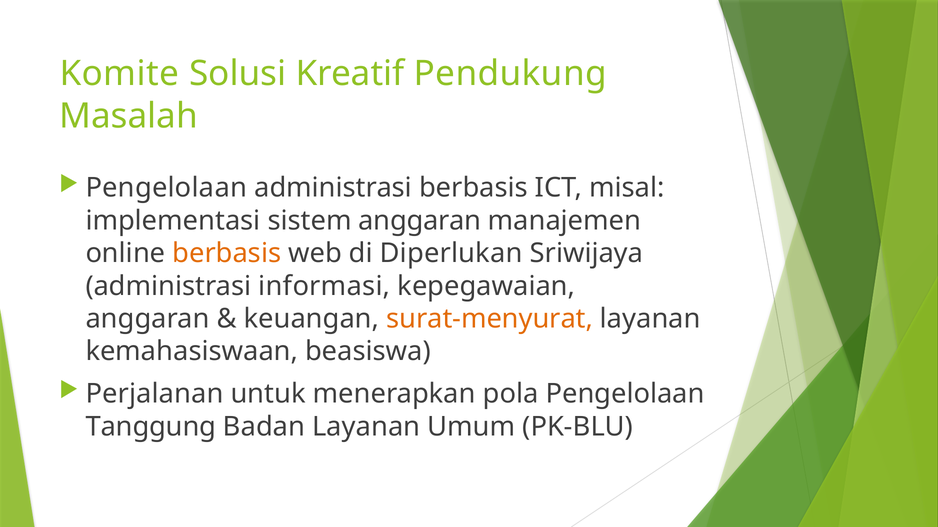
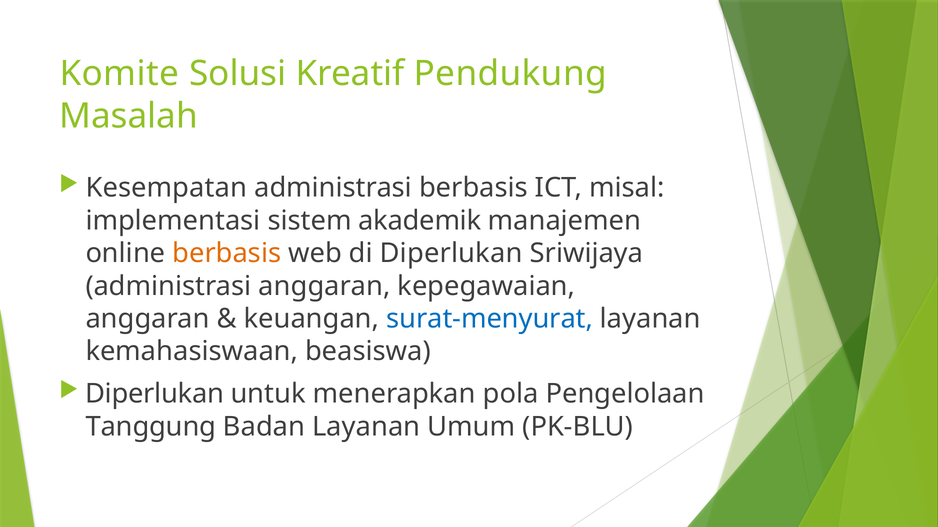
Pengelolaan at (166, 188): Pengelolaan -> Kesempatan
sistem anggaran: anggaran -> akademik
administrasi informasi: informasi -> anggaran
surat-menyurat colour: orange -> blue
Perjalanan at (155, 394): Perjalanan -> Diperlukan
